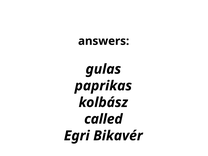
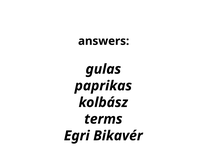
called: called -> terms
